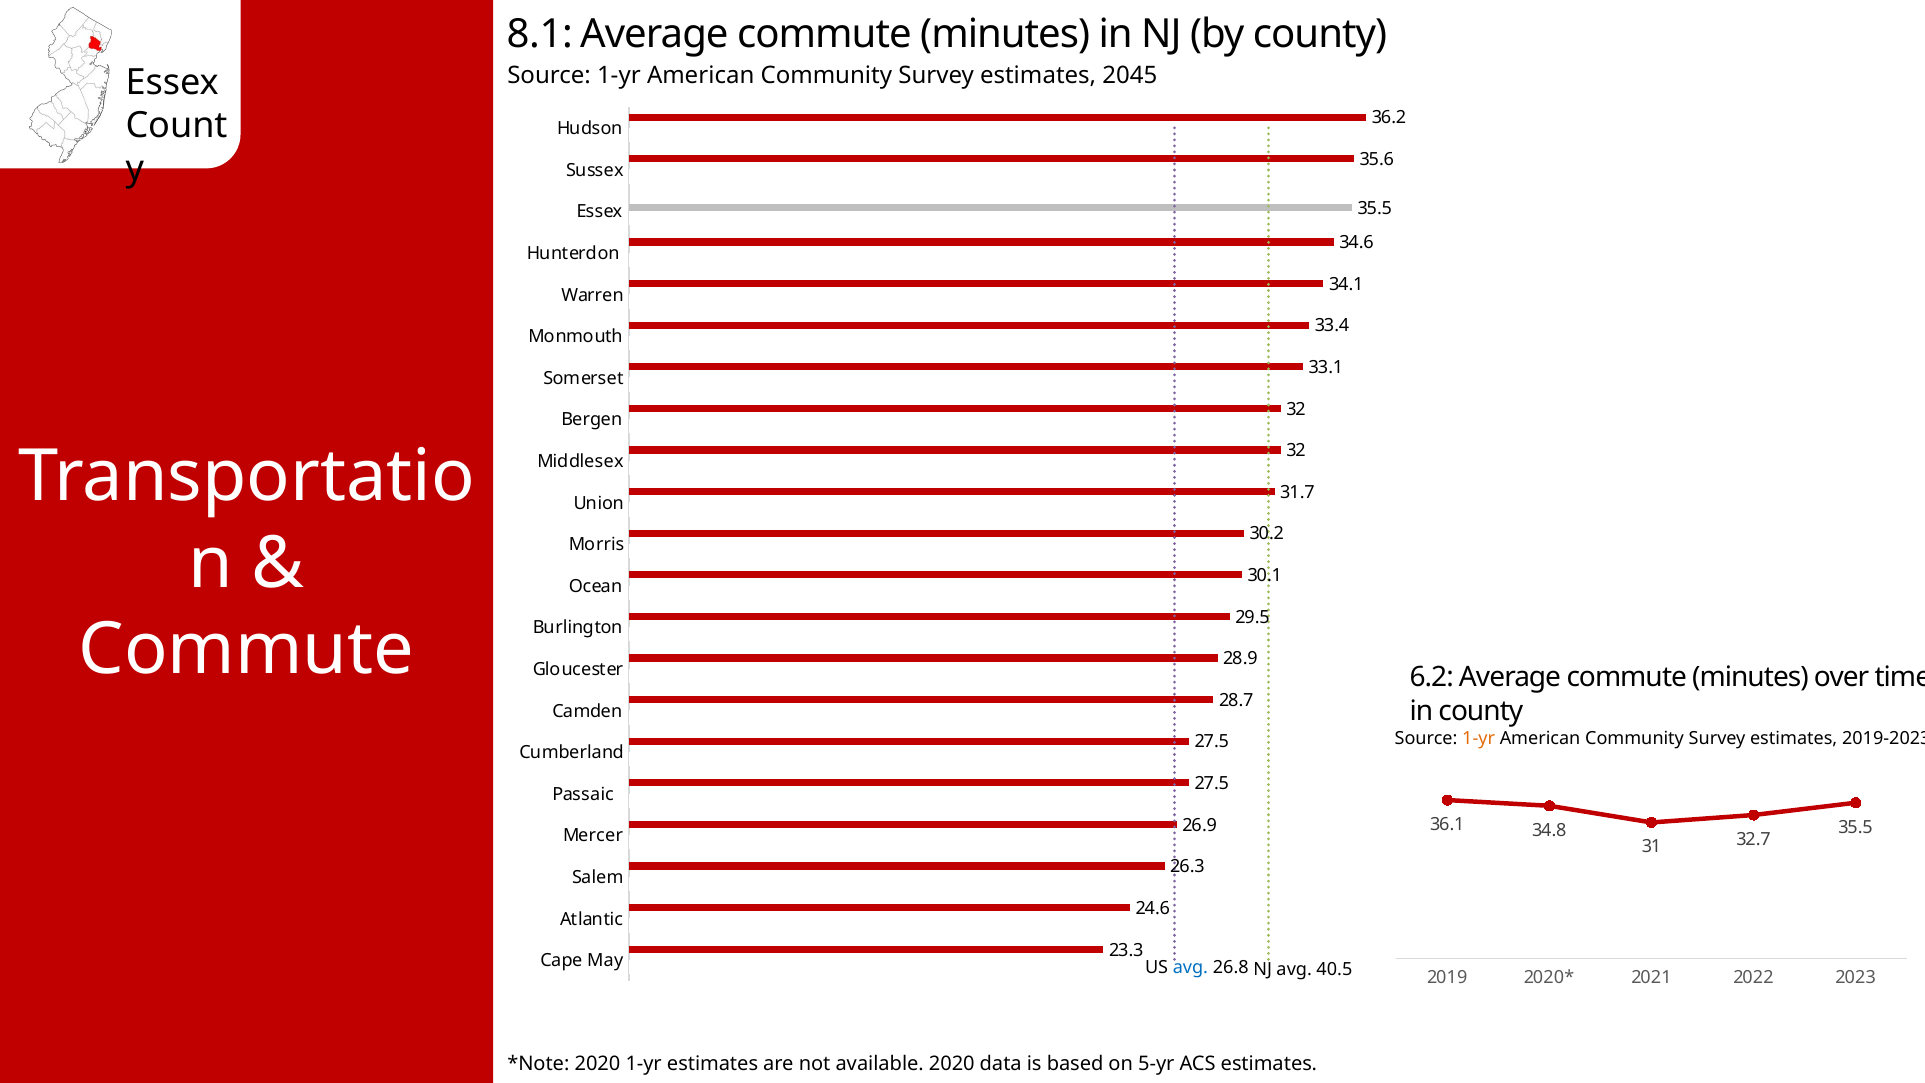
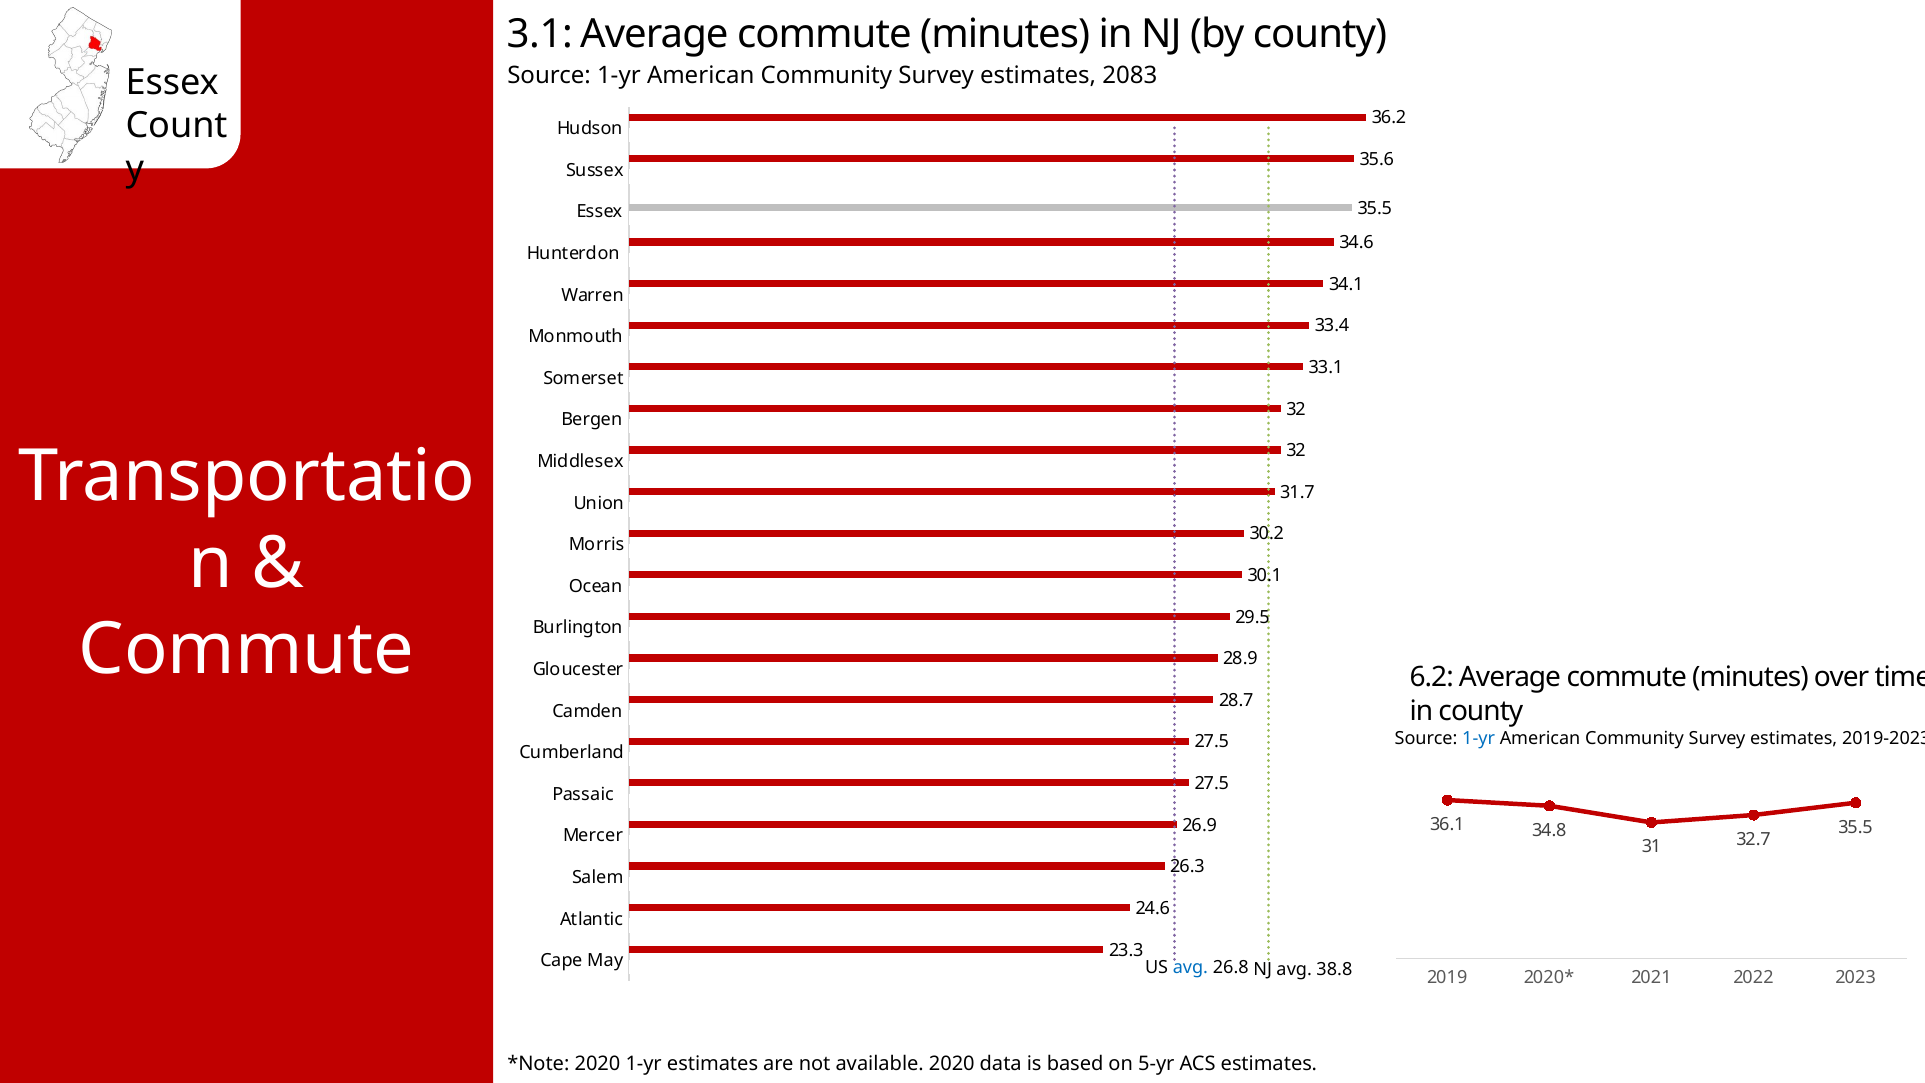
8.1: 8.1 -> 3.1
2045: 2045 -> 2083
1-yr at (1479, 739) colour: orange -> blue
40.5: 40.5 -> 38.8
